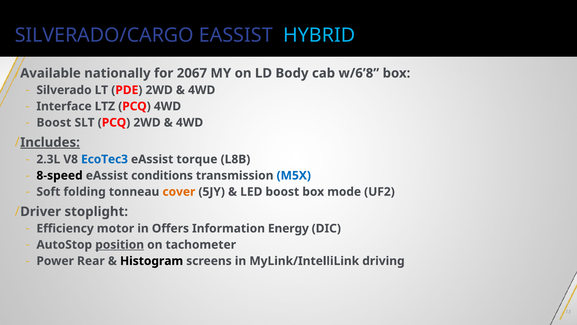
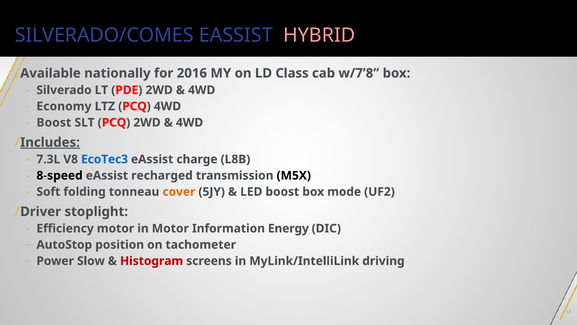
SILVERADO/CARGO: SILVERADO/CARGO -> SILVERADO/COMES
HYBRID colour: light blue -> pink
2067: 2067 -> 2016
Body: Body -> Class
w/6’8: w/6’8 -> w/7’8
Interface: Interface -> Economy
2.3L: 2.3L -> 7.3L
torque: torque -> charge
conditions: conditions -> recharged
M5X colour: blue -> black
in Offers: Offers -> Motor
position underline: present -> none
Rear: Rear -> Slow
Histogram colour: black -> red
